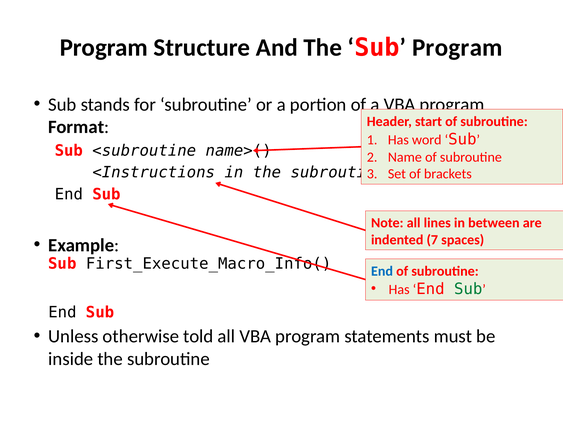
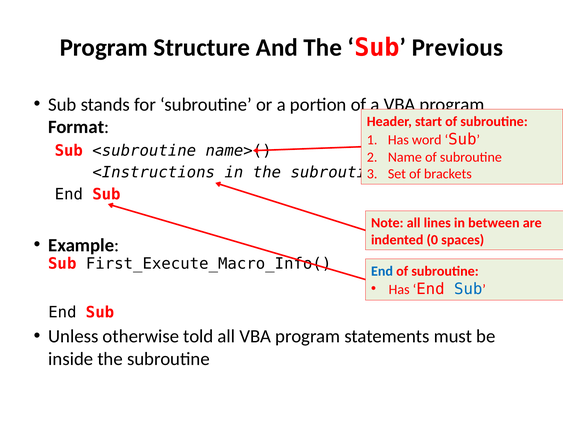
Sub Program: Program -> Previous
7: 7 -> 0
Sub at (468, 289) colour: green -> blue
